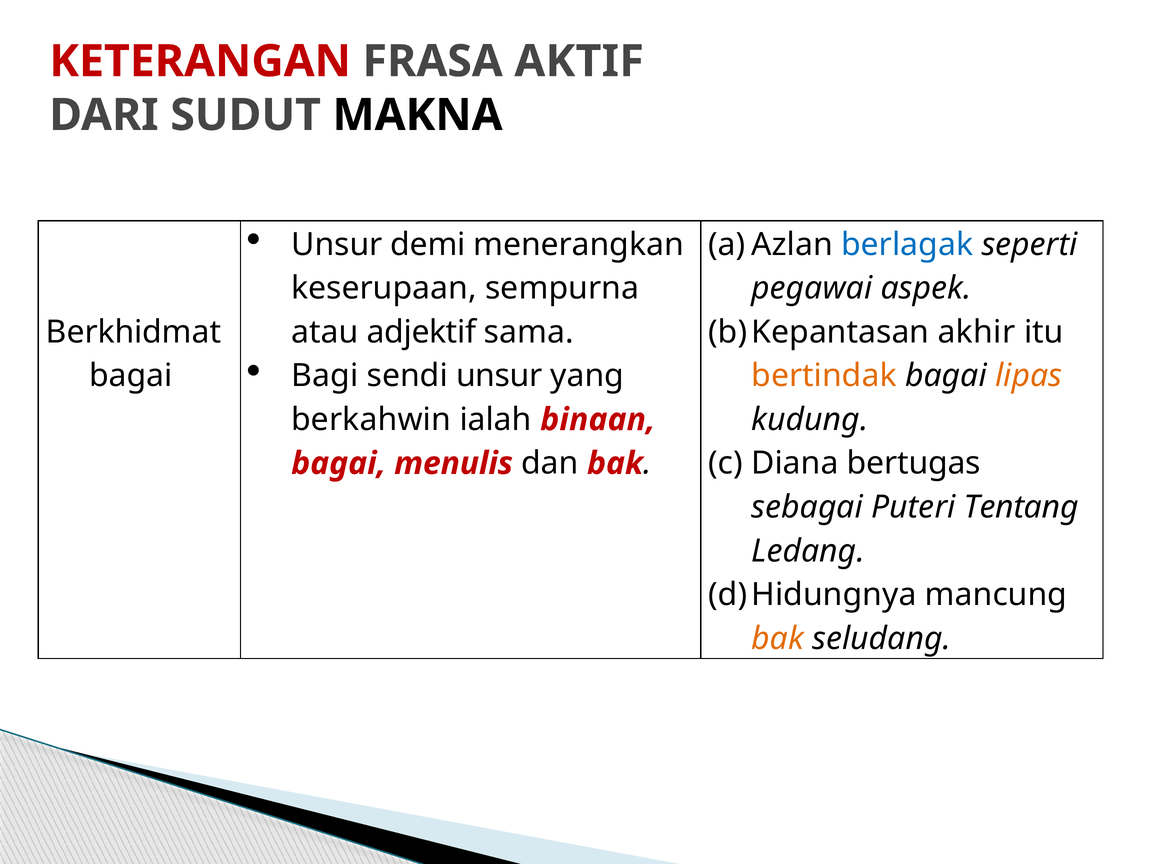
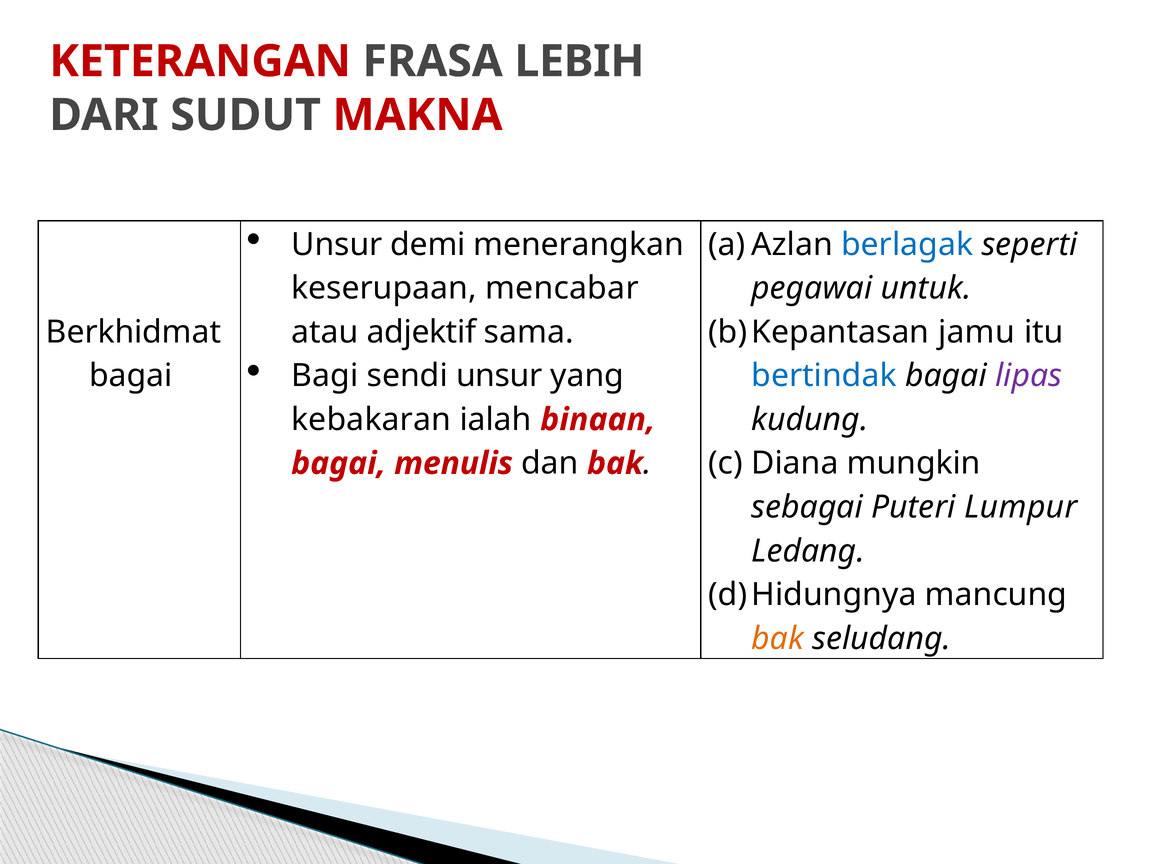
AKTIF: AKTIF -> LEBIH
MAKNA colour: black -> red
sempurna: sempurna -> mencabar
aspek: aspek -> untuk
akhir: akhir -> jamu
bertindak colour: orange -> blue
lipas colour: orange -> purple
berkahwin: berkahwin -> kebakaran
bertugas: bertugas -> mungkin
Tentang: Tentang -> Lumpur
